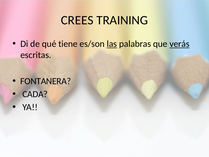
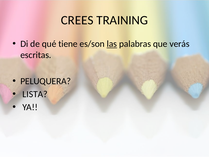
verás underline: present -> none
FONTANERA: FONTANERA -> PELUQUERA
CADA: CADA -> LISTA
